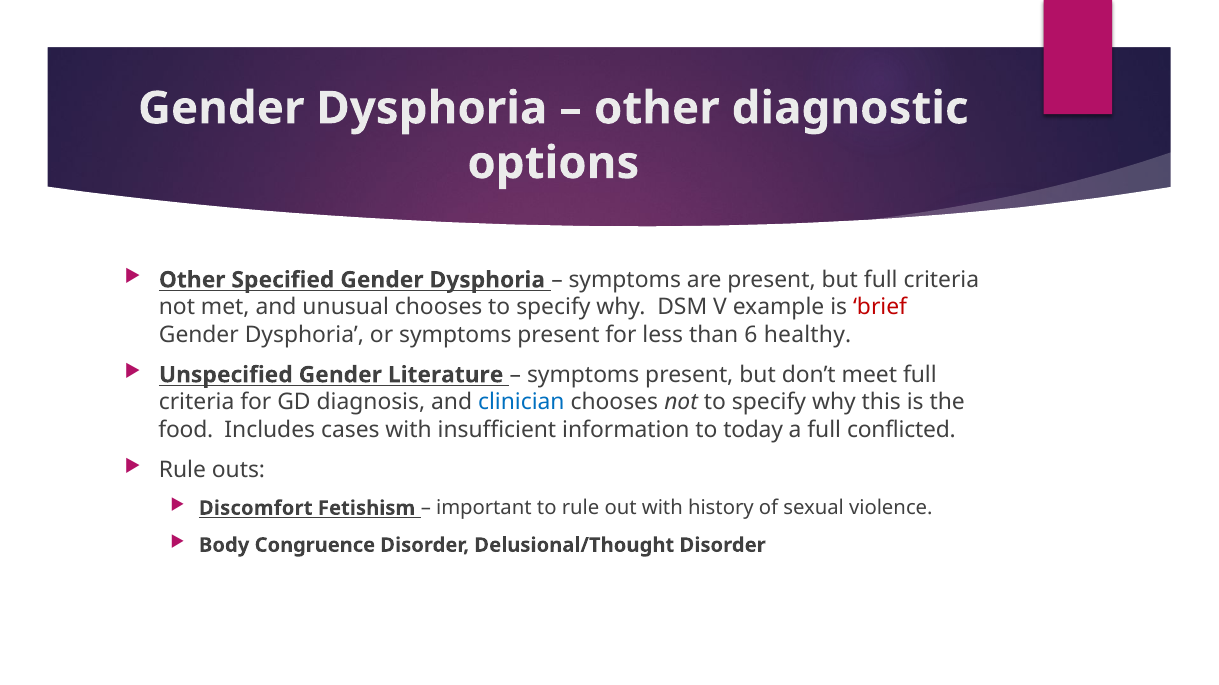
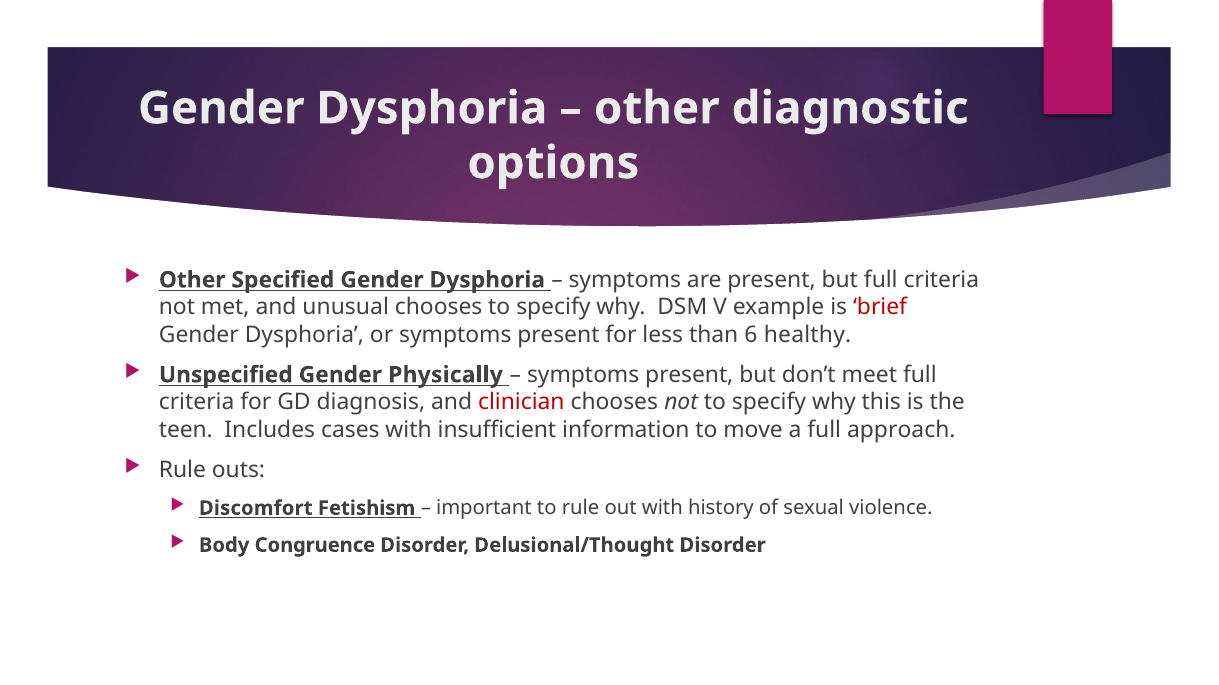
Literature: Literature -> Physically
clinician colour: blue -> red
food: food -> teen
today: today -> move
conflicted: conflicted -> approach
